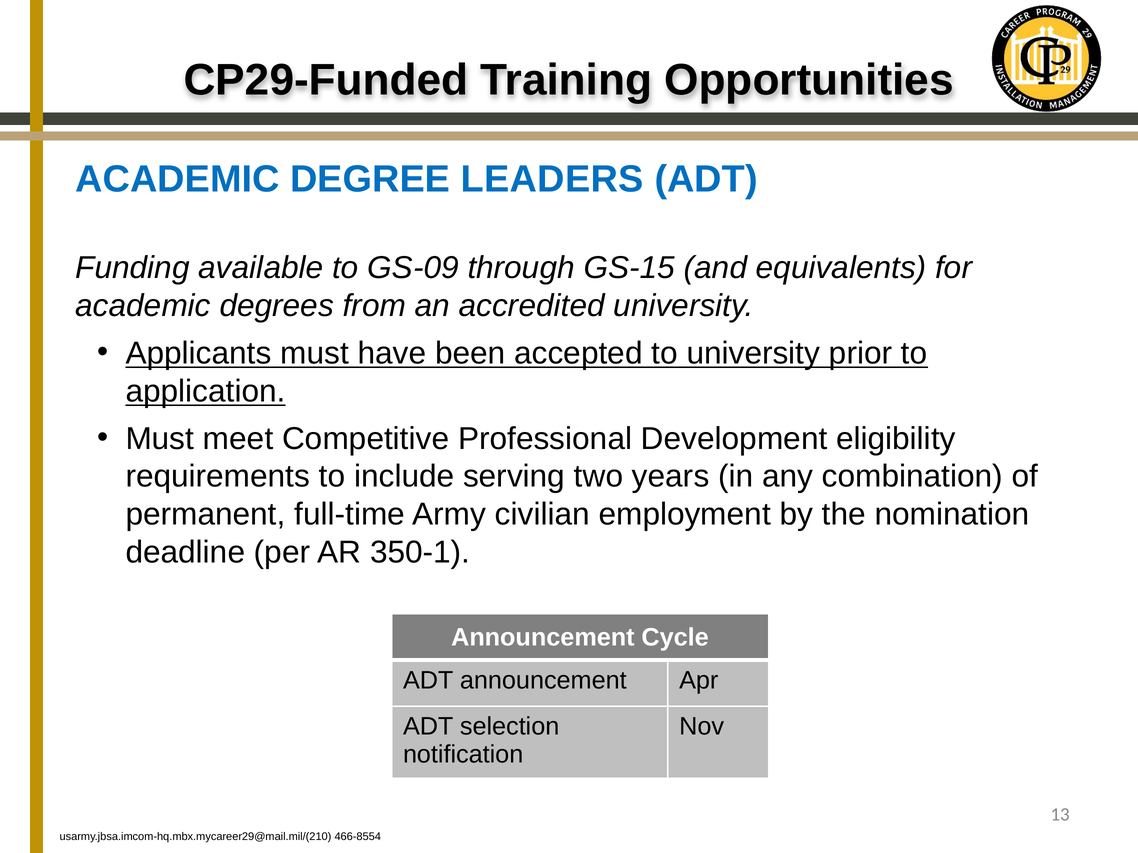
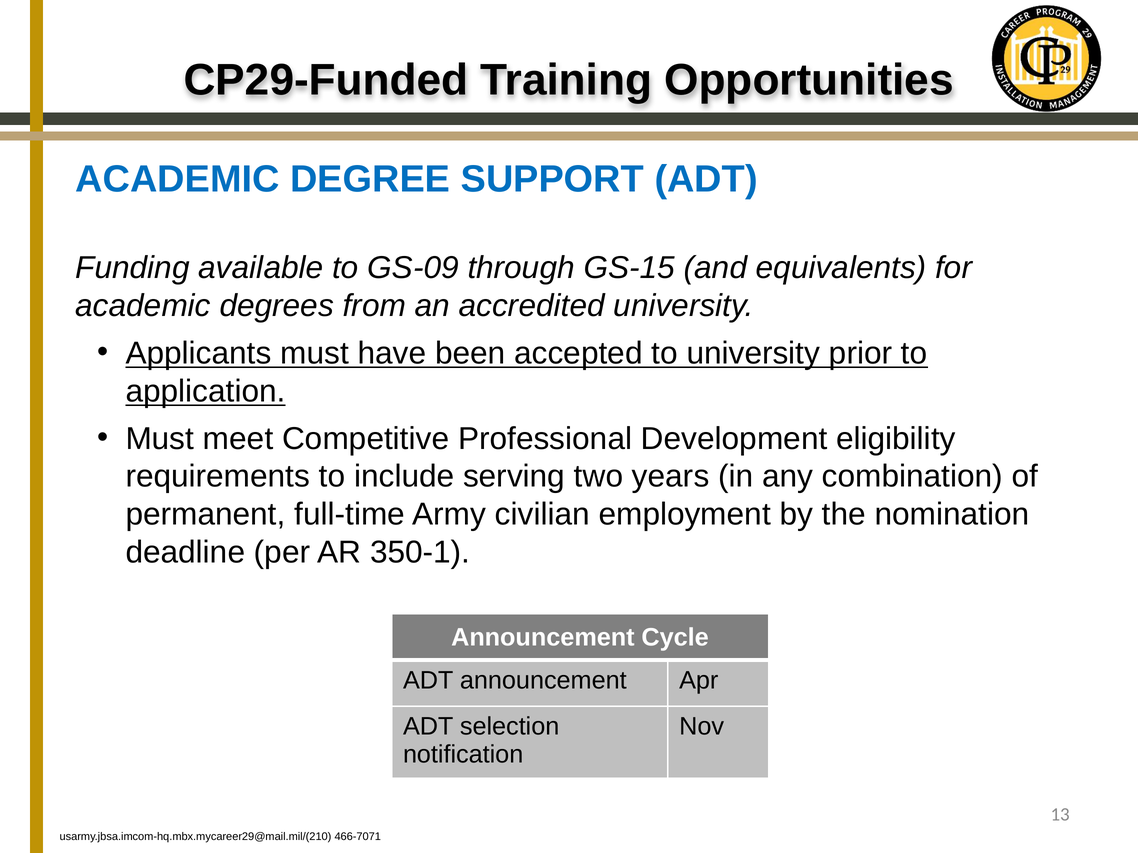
LEADERS: LEADERS -> SUPPORT
466-8554: 466-8554 -> 466-7071
